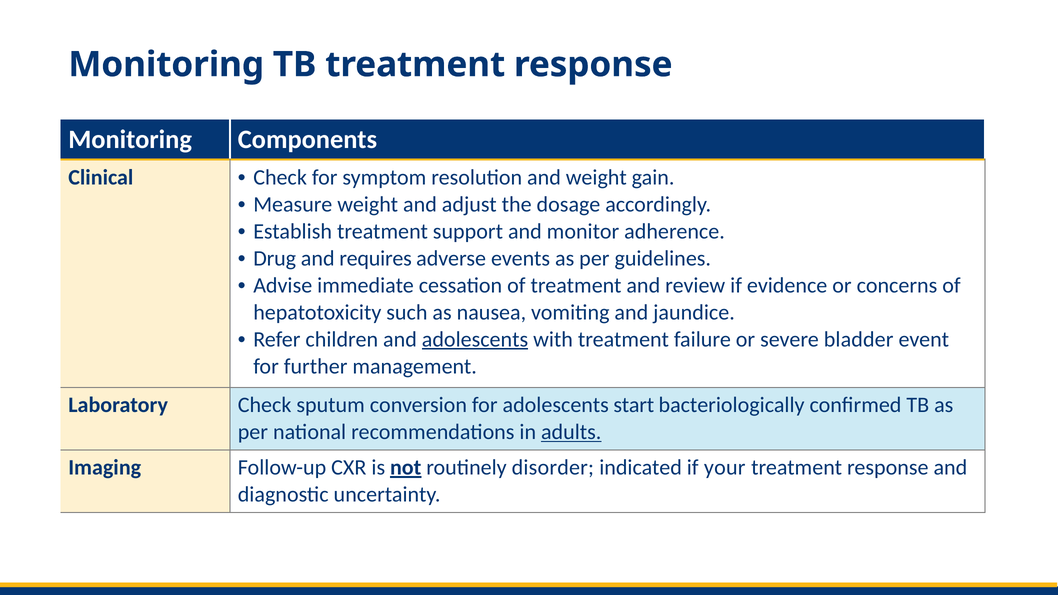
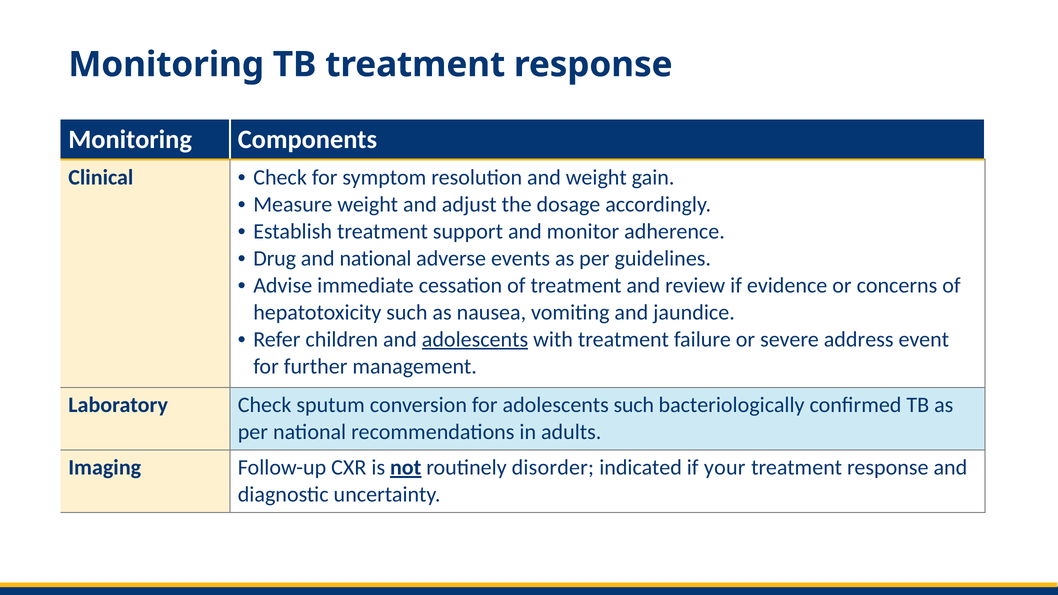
and requires: requires -> national
bladder: bladder -> address
adolescents start: start -> such
adults underline: present -> none
